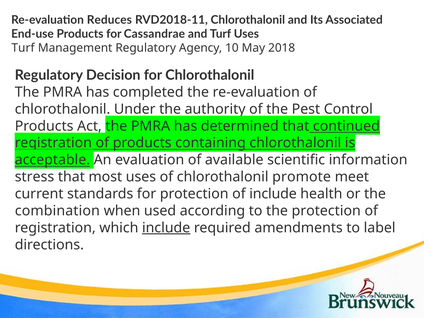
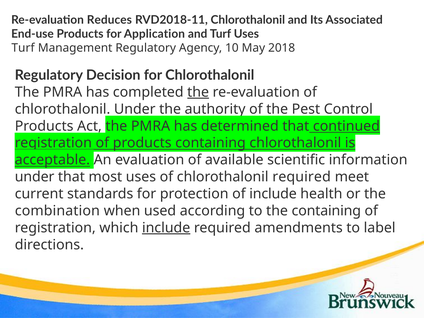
Cassandrae: Cassandrae -> Application
the at (198, 92) underline: none -> present
stress at (35, 177): stress -> under
chlorothalonil promote: promote -> required
the protection: protection -> containing
